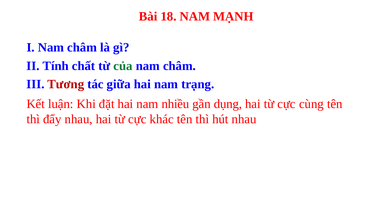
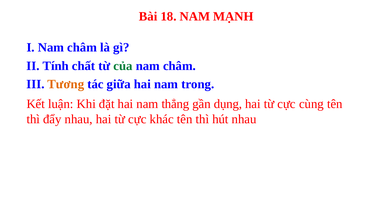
Tương colour: red -> orange
trạng: trạng -> trong
nhiều: nhiều -> thẳng
